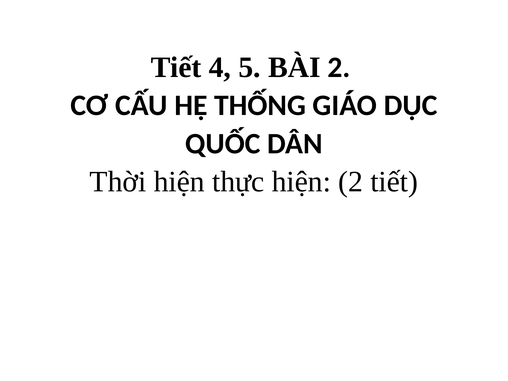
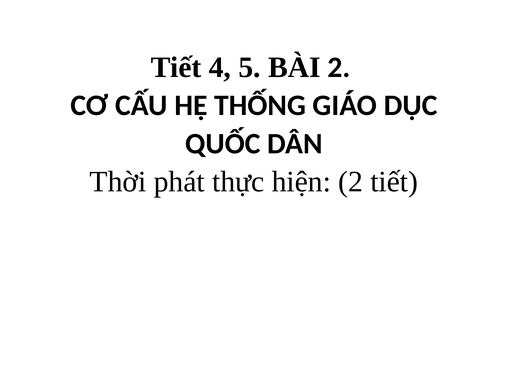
Thời hiện: hiện -> phát
